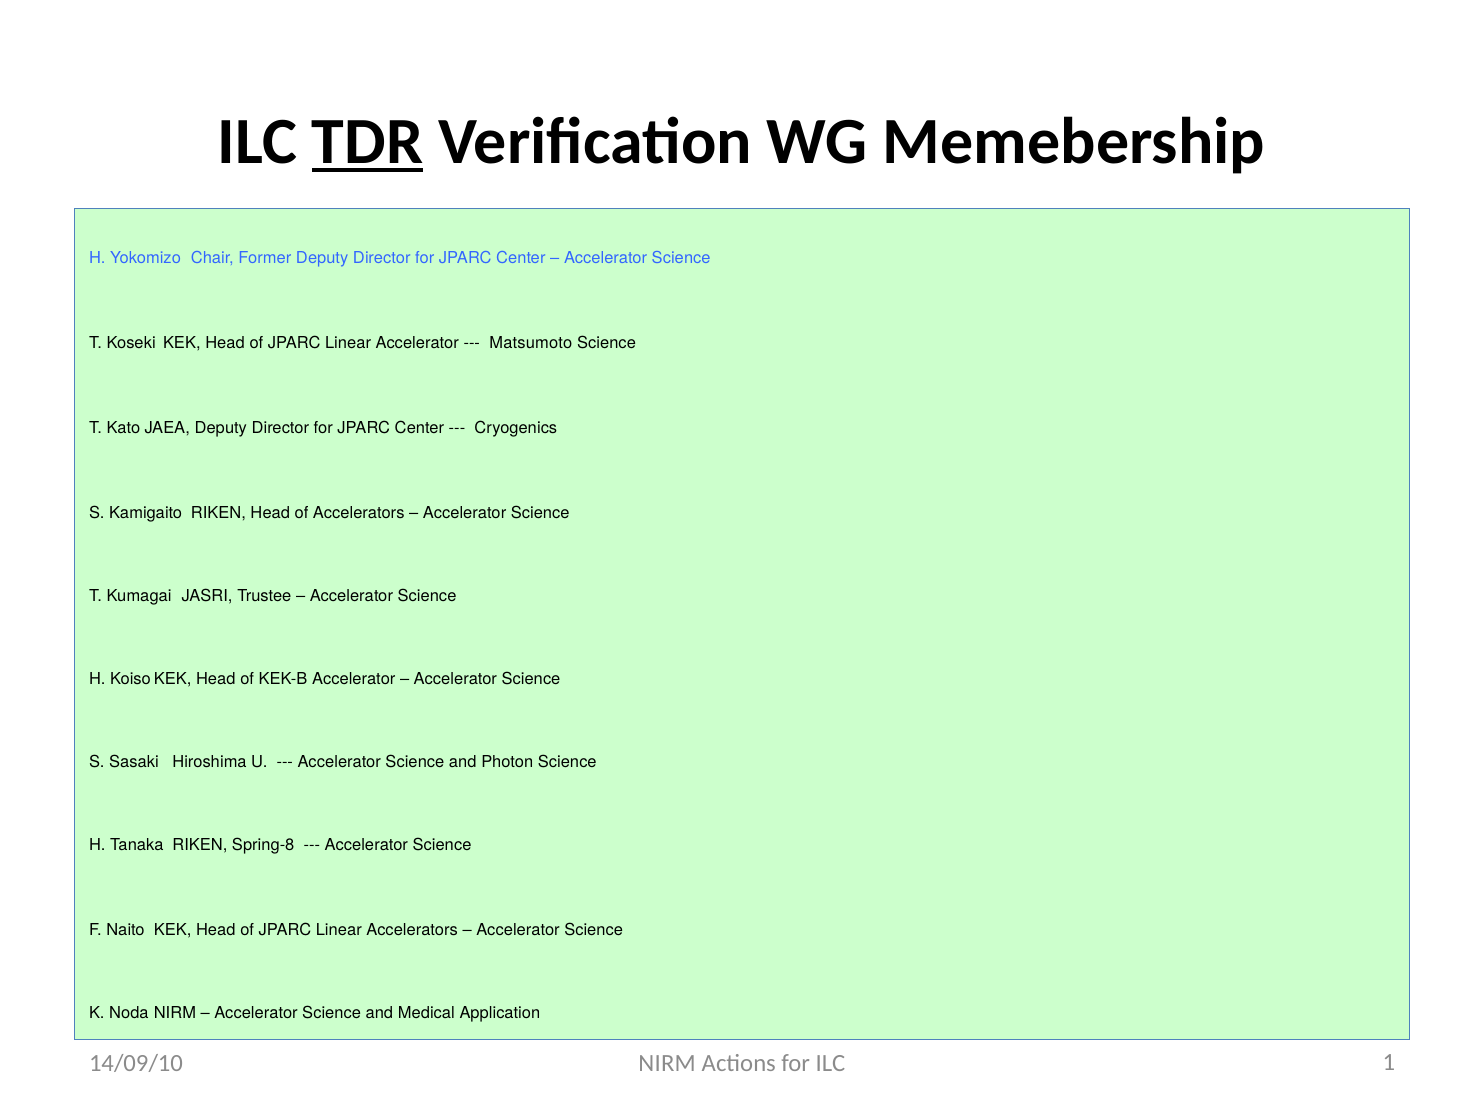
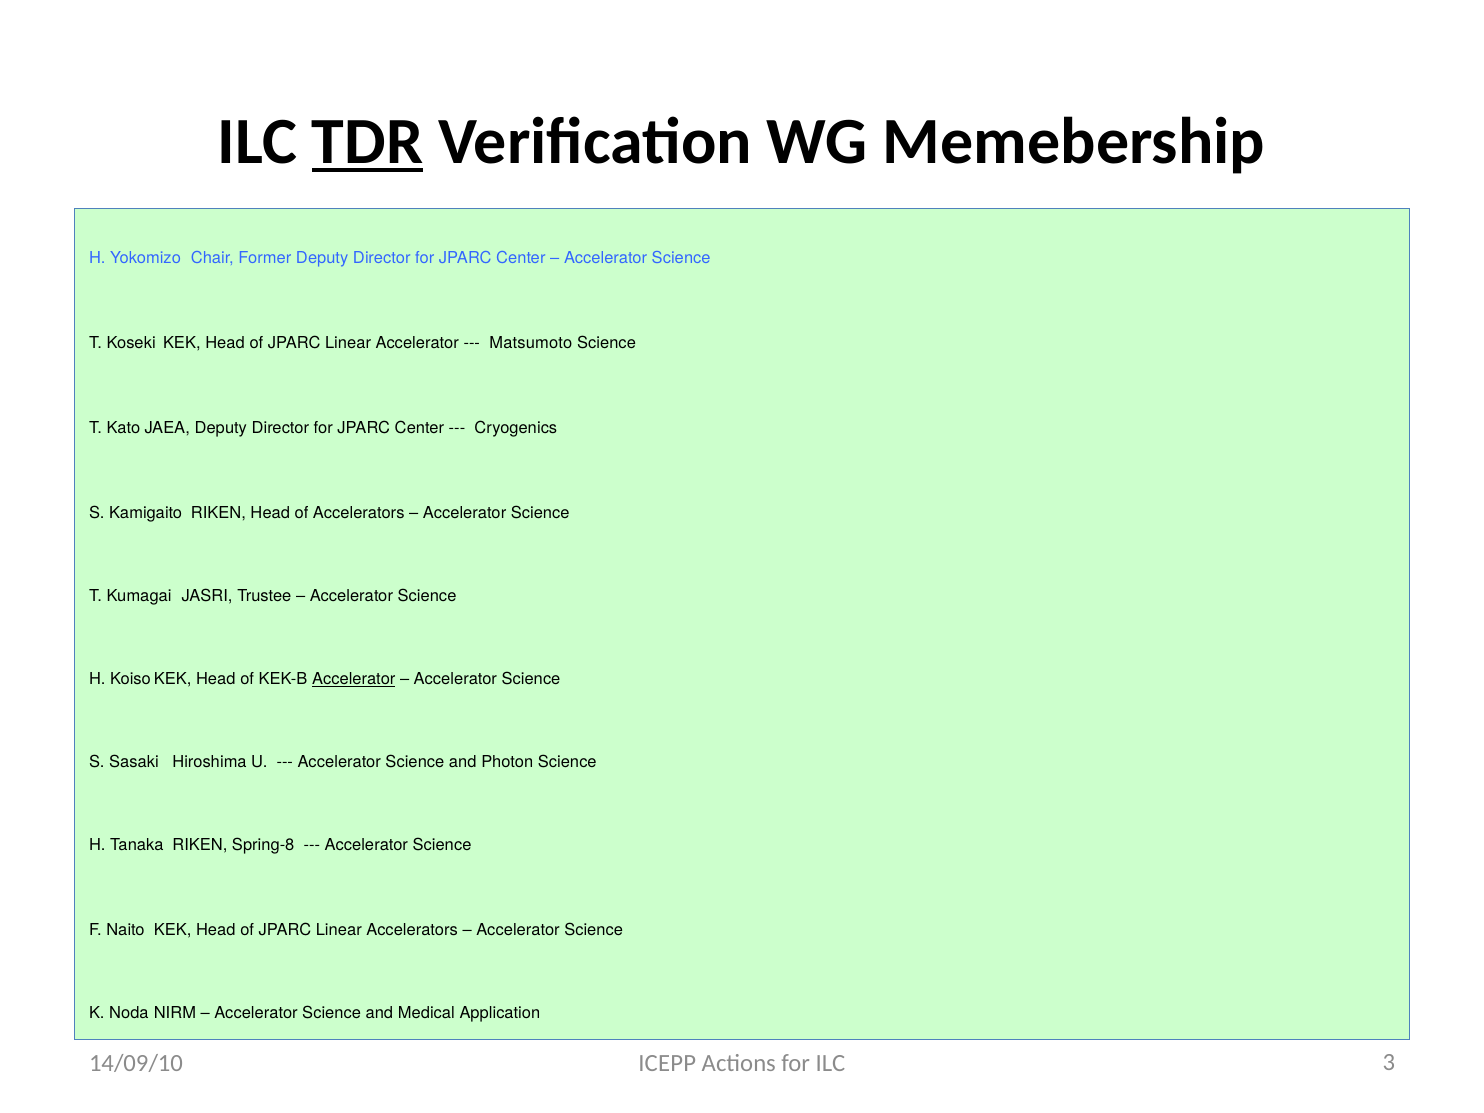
Accelerator at (354, 679) underline: none -> present
14/09/10 NIRM: NIRM -> ICEPP
1: 1 -> 3
